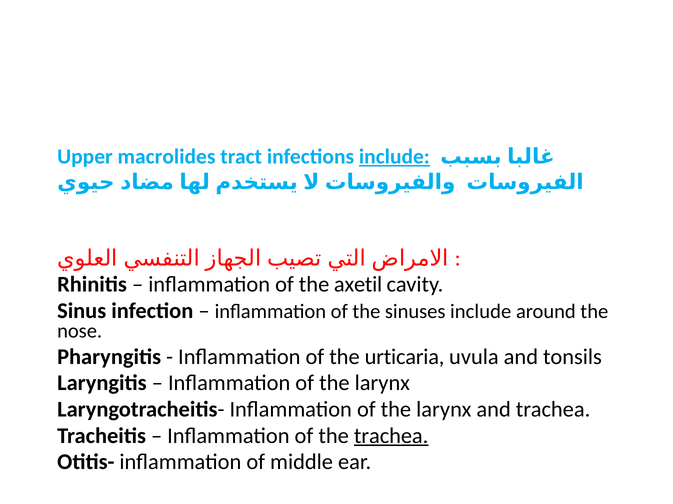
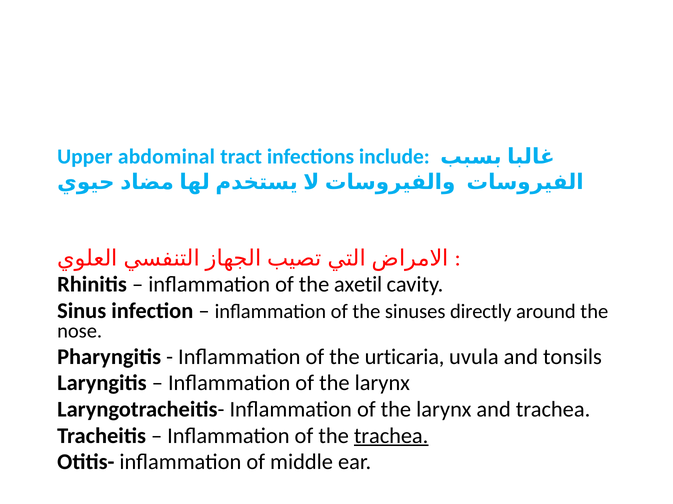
macrolides: macrolides -> abdominal
include at (394, 157) underline: present -> none
sinuses include: include -> directly
